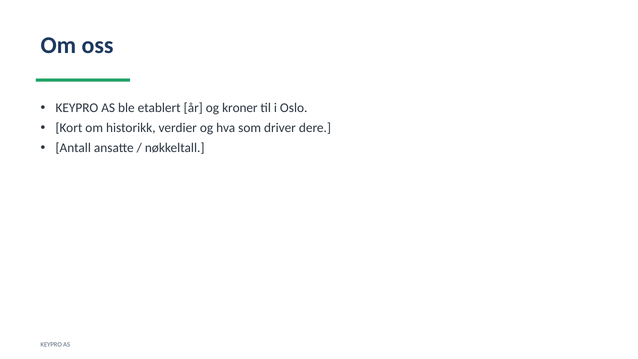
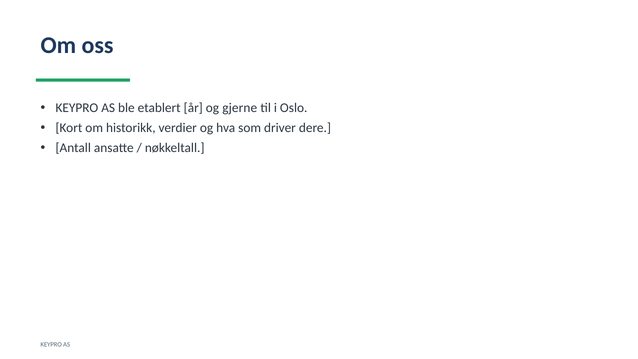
kroner: kroner -> gjerne
